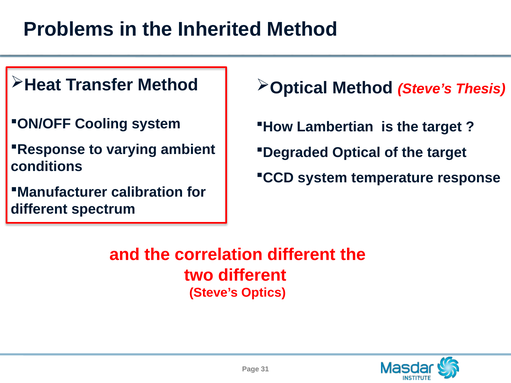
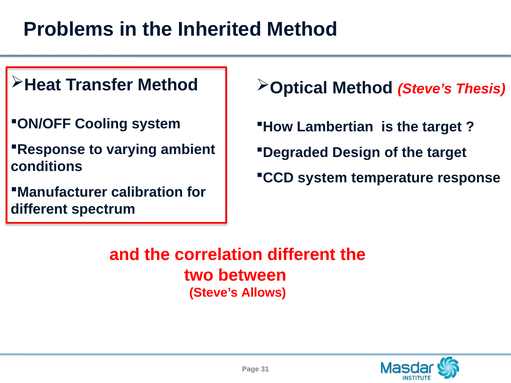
Optical: Optical -> Design
two different: different -> between
Optics: Optics -> Allows
